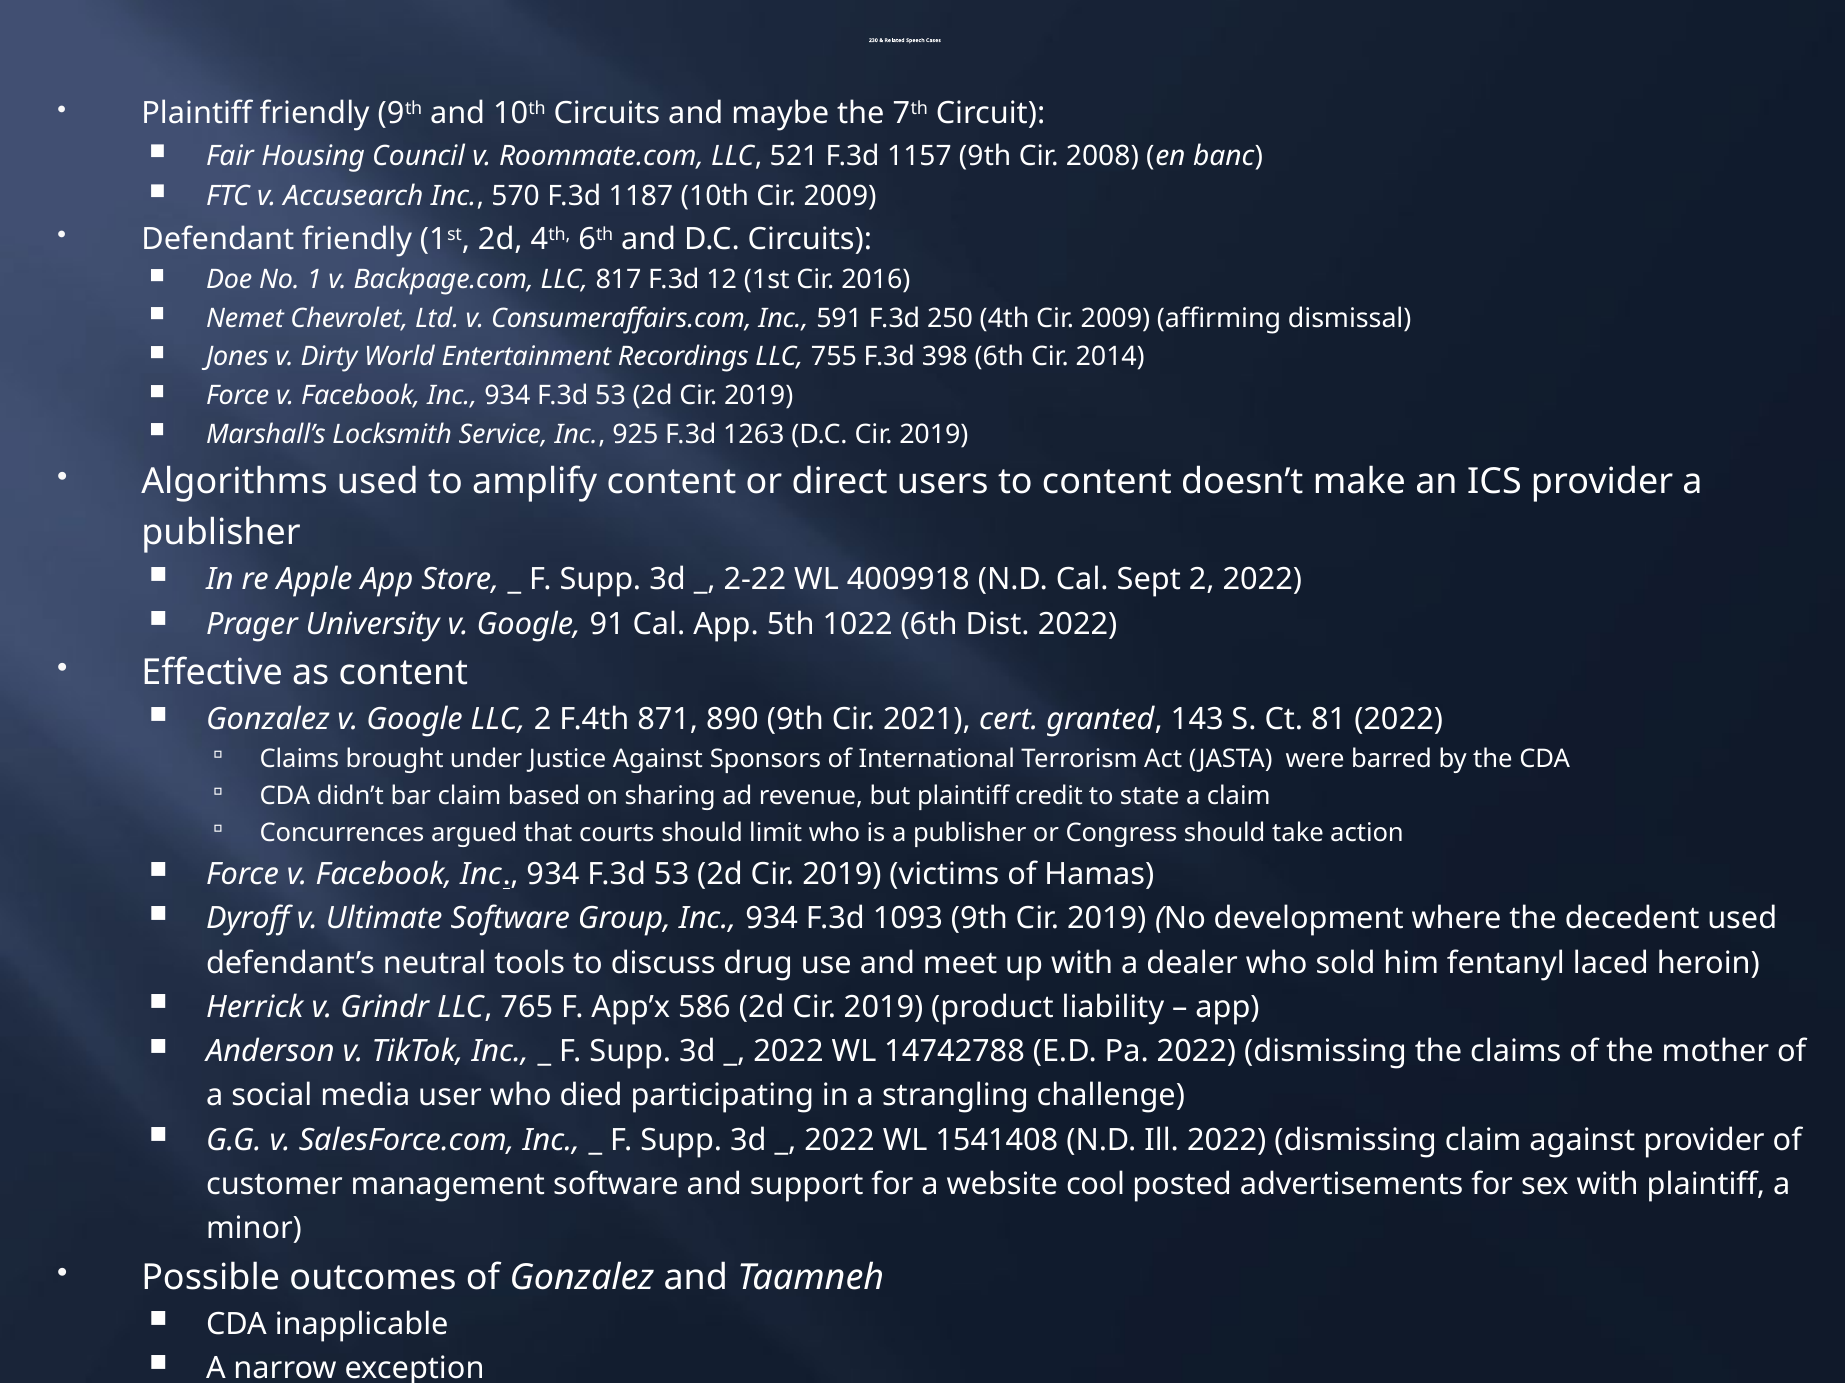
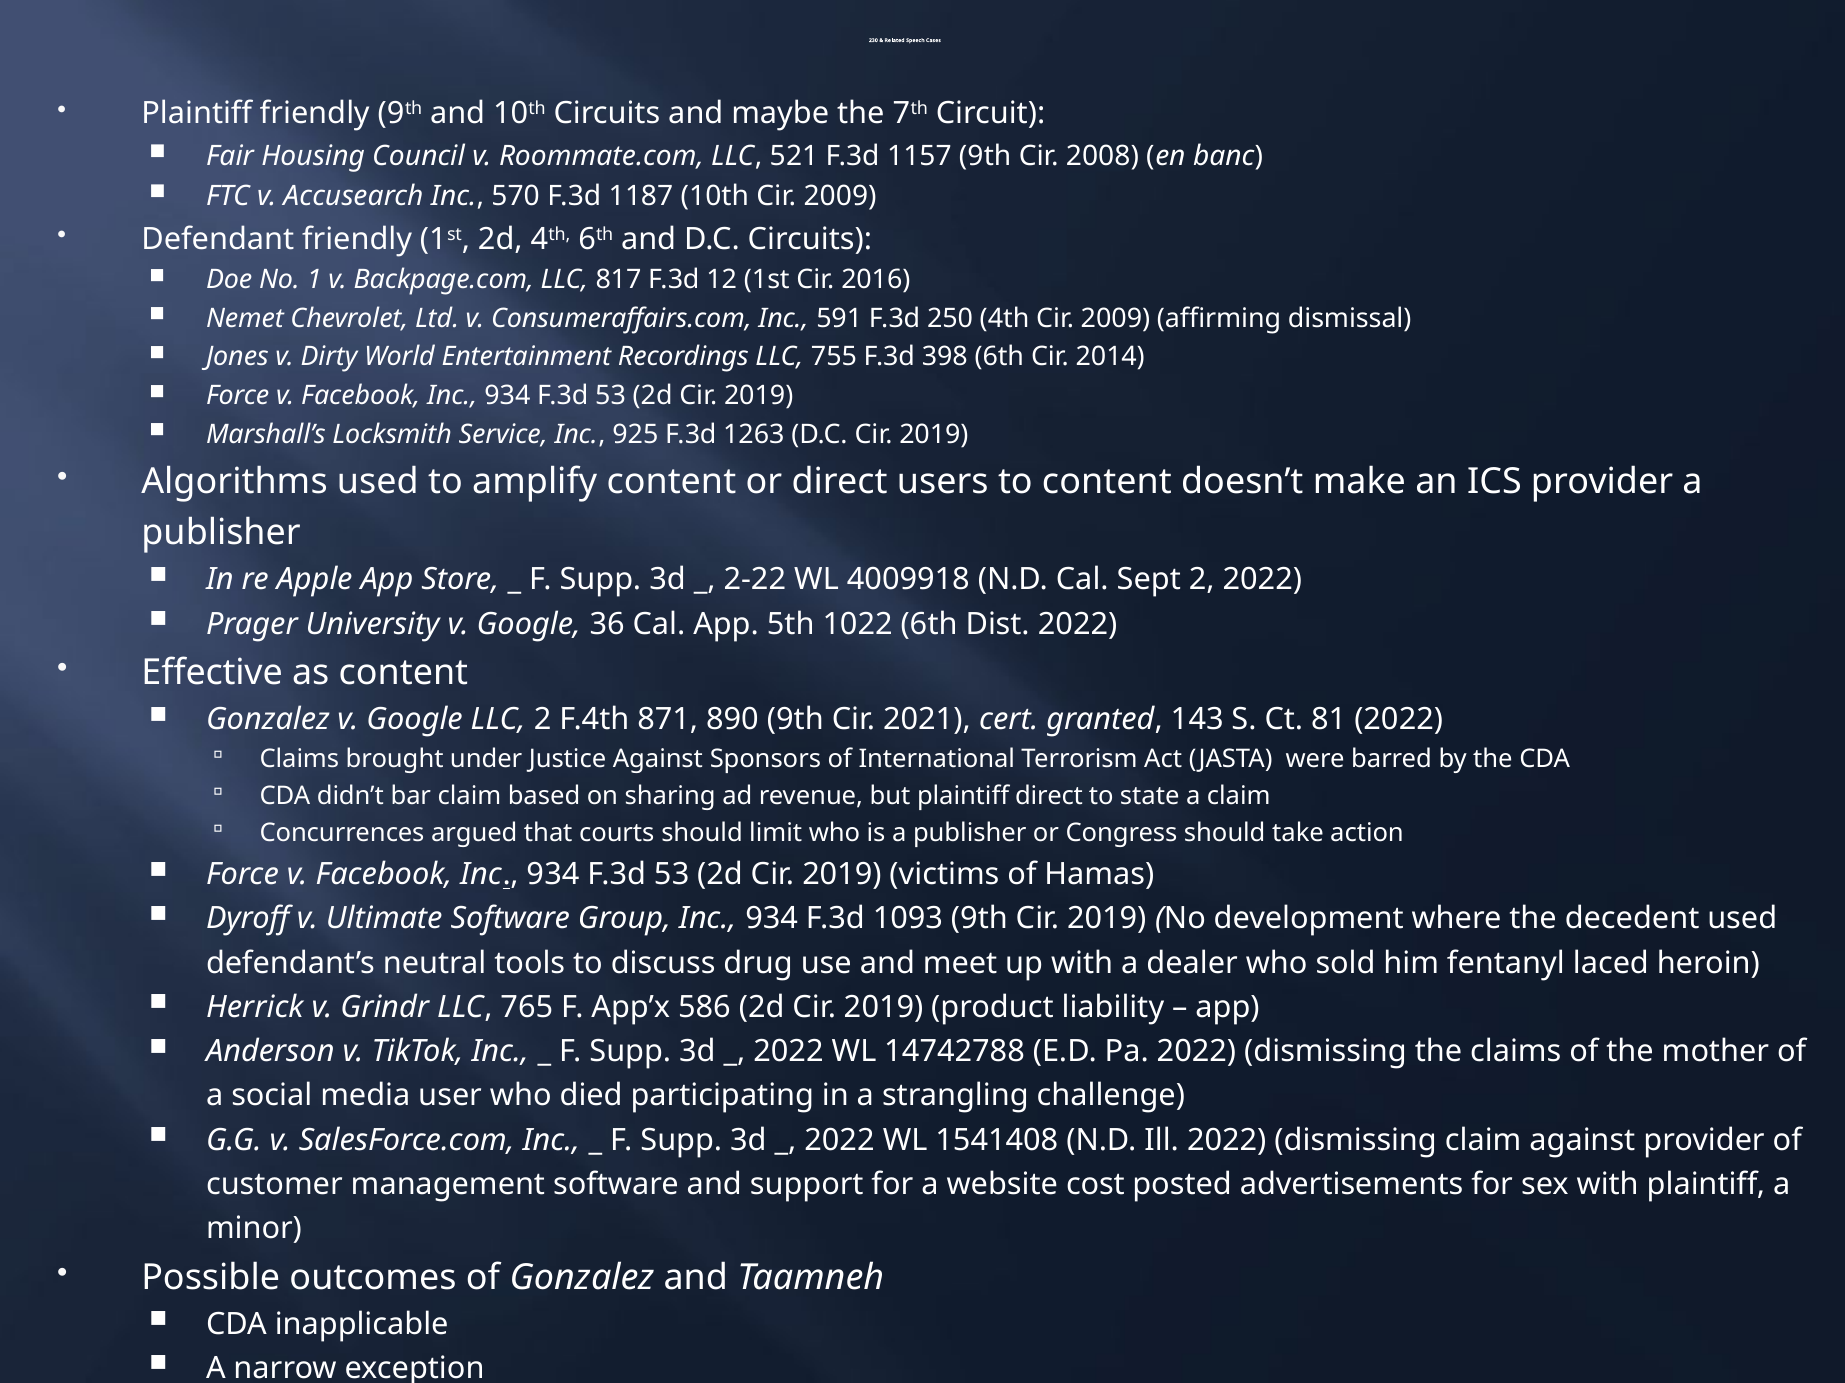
91: 91 -> 36
plaintiff credit: credit -> direct
cool: cool -> cost
